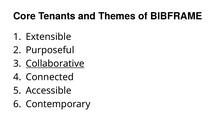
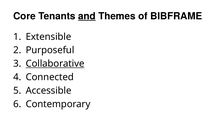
and underline: none -> present
